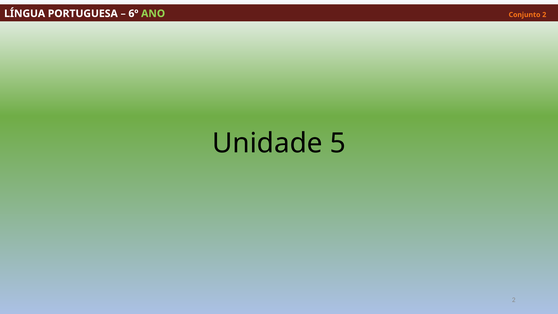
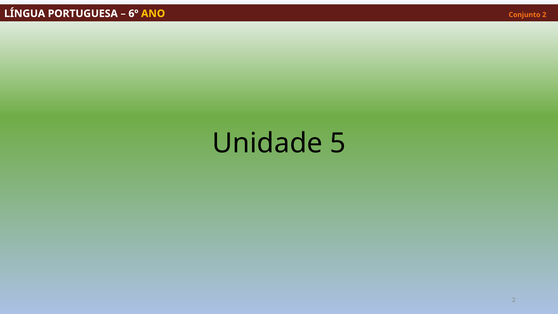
ANO colour: light green -> yellow
